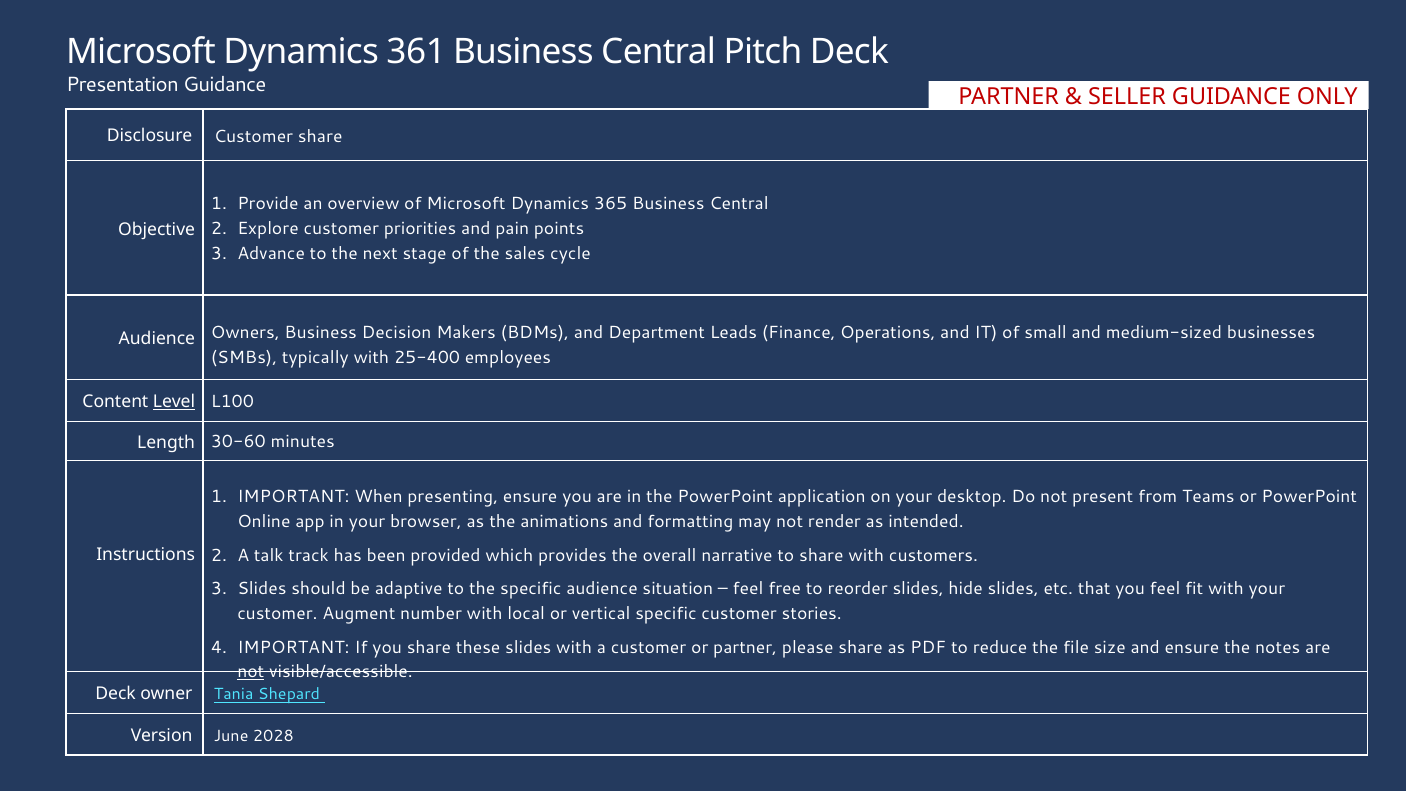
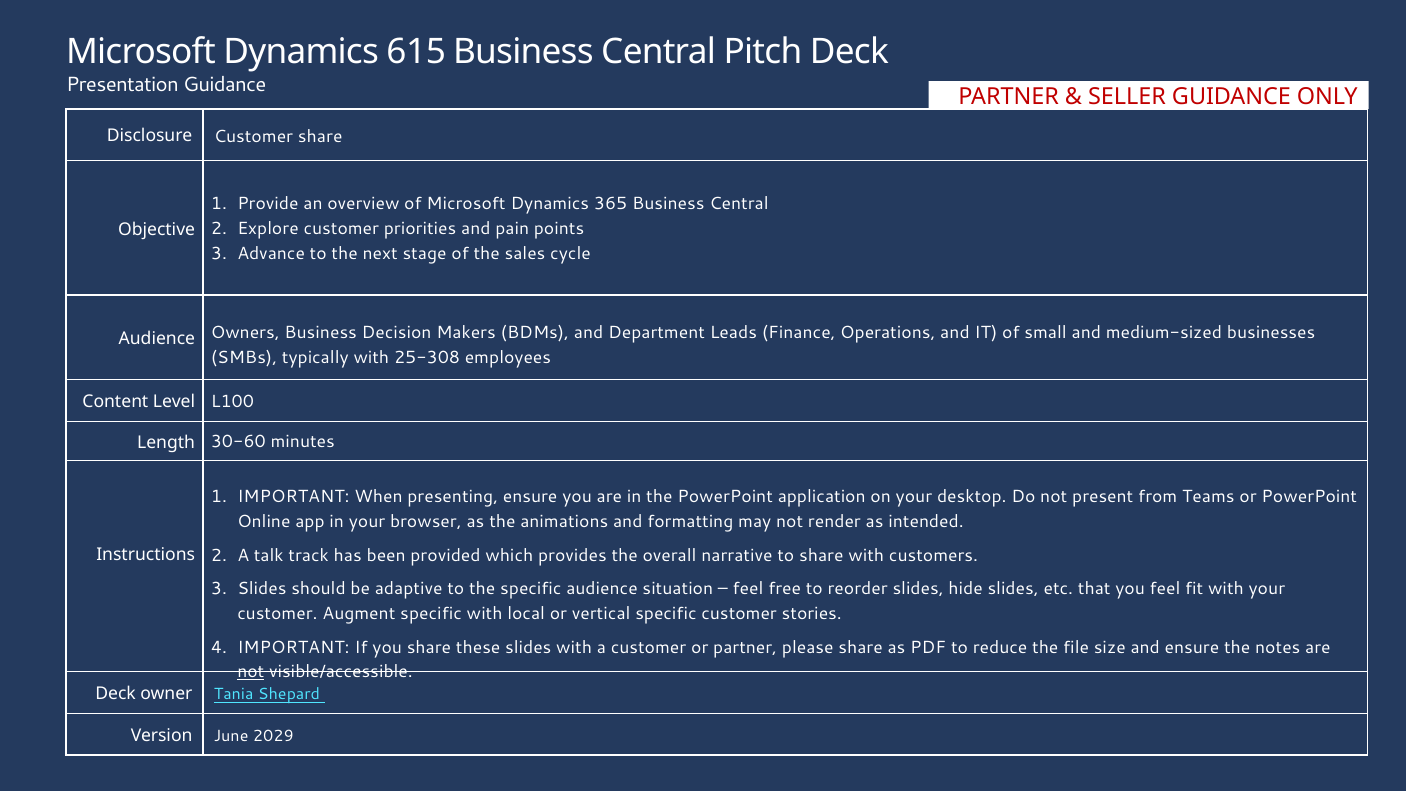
361: 361 -> 615
25-400: 25-400 -> 25-308
Level underline: present -> none
Augment number: number -> specific
2028: 2028 -> 2029
